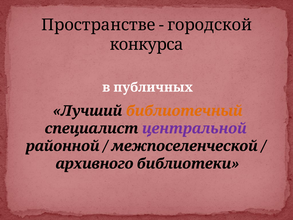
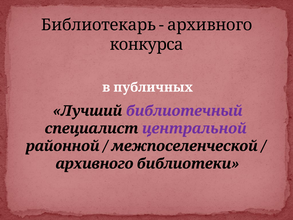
Пространстве: Пространстве -> Библиотекарь
городской at (210, 25): городской -> архивного
библиотечный colour: orange -> purple
